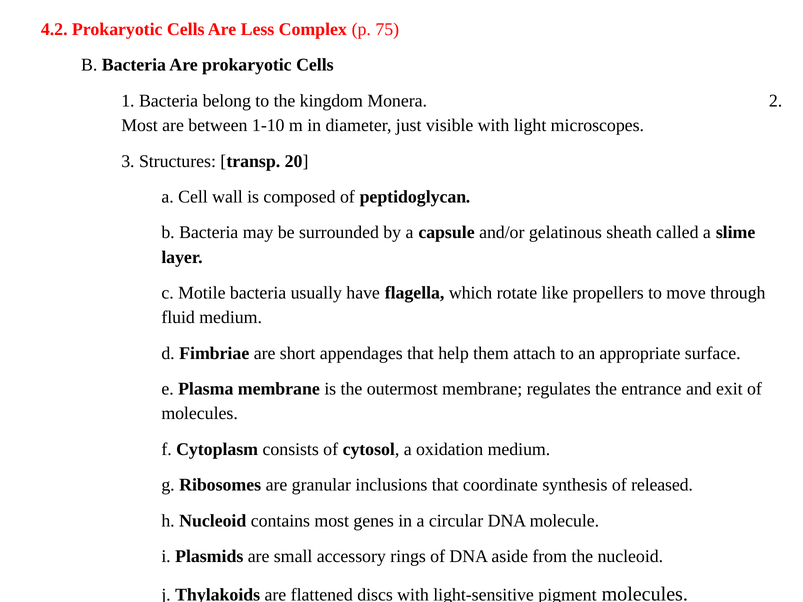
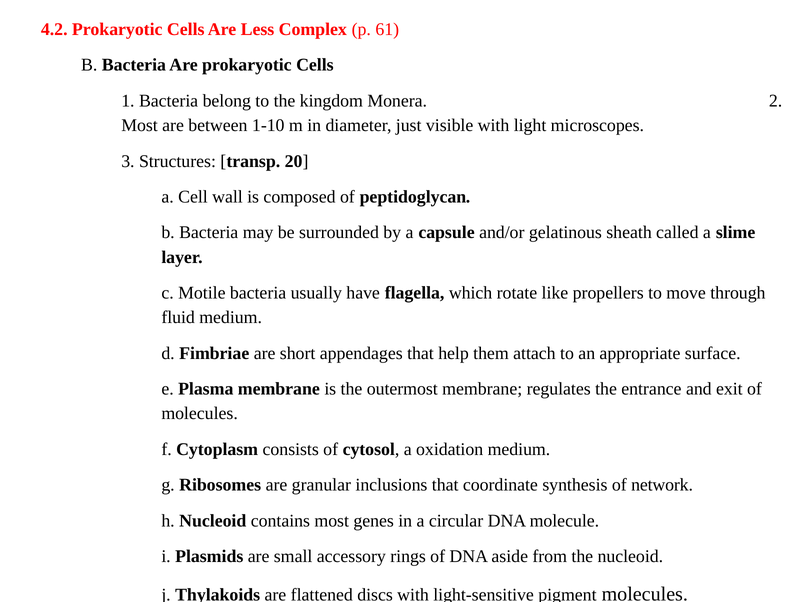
75: 75 -> 61
released: released -> network
